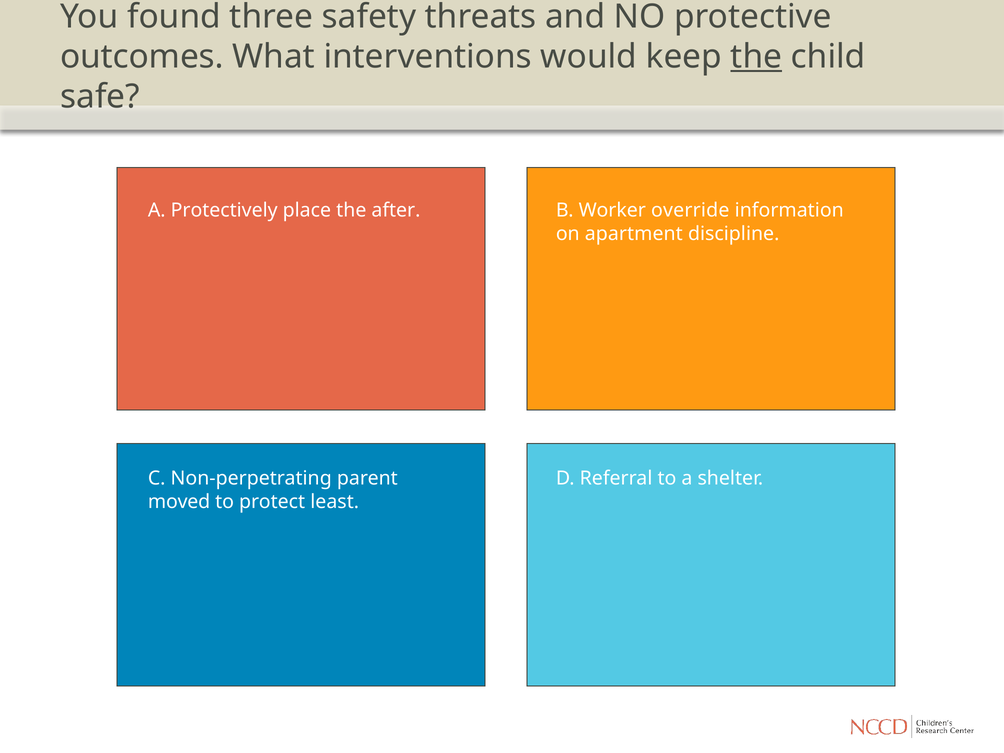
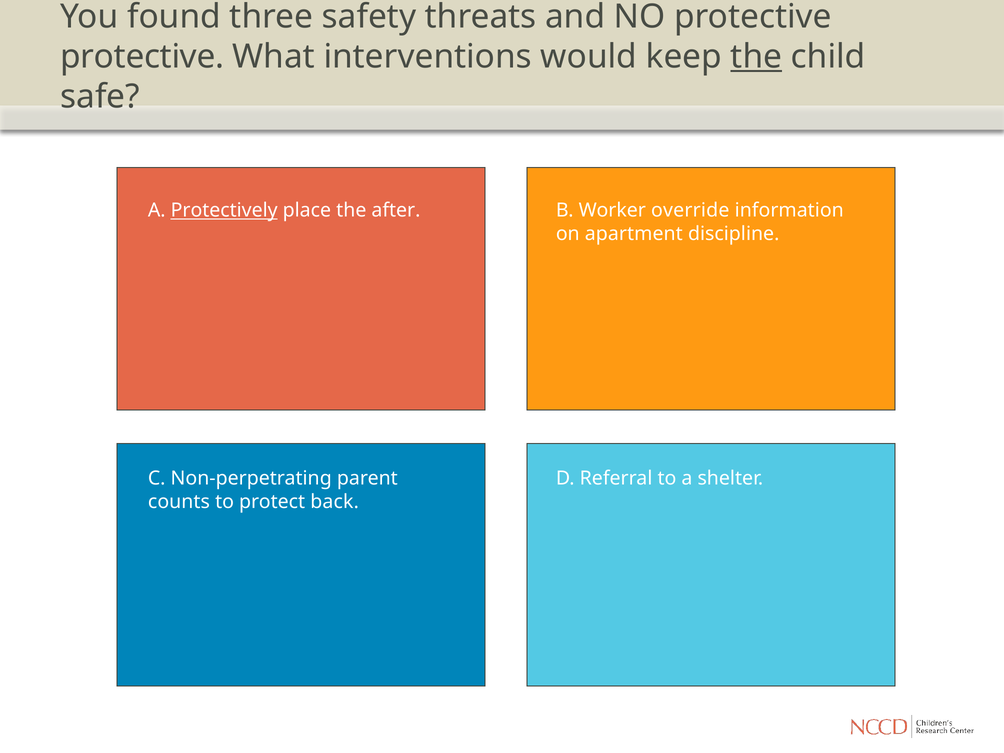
outcomes at (142, 57): outcomes -> protective
Protectively underline: none -> present
moved: moved -> counts
least: least -> back
